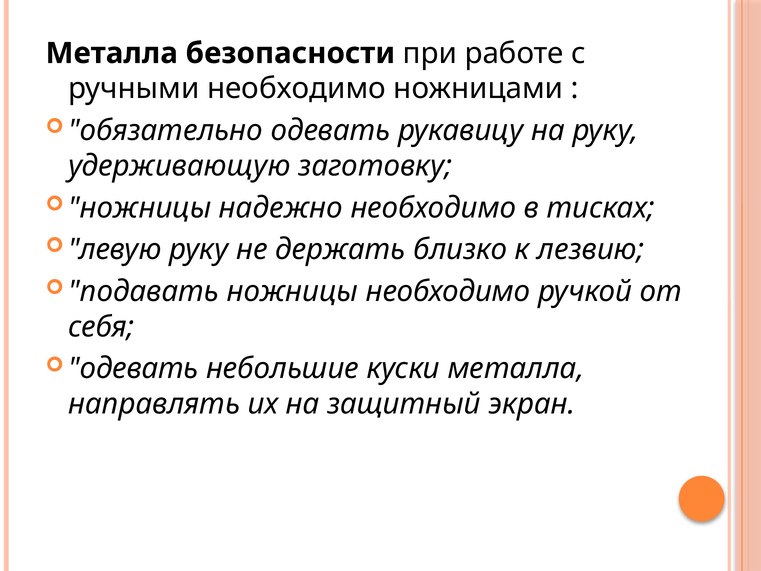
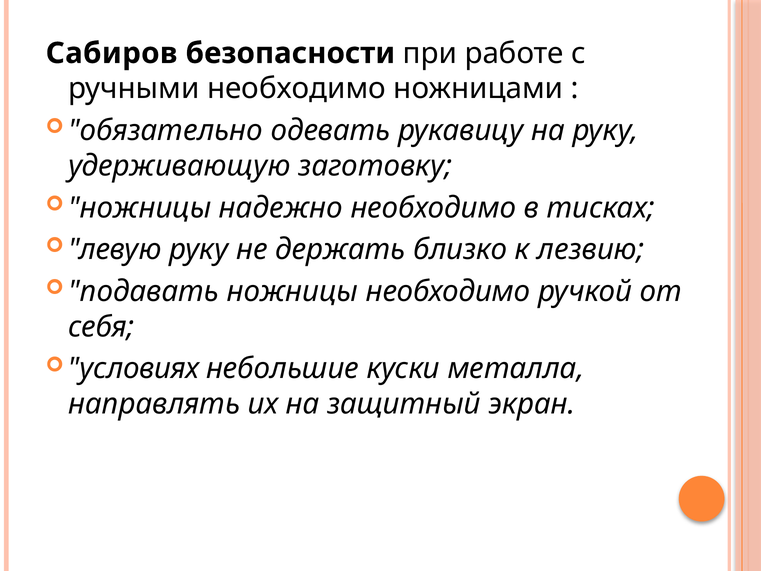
Металла at (112, 53): Металла -> Сабиров
одевать at (134, 369): одевать -> условиях
